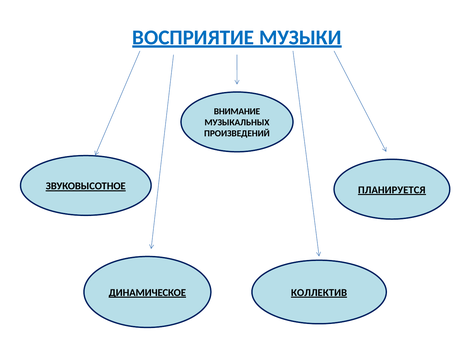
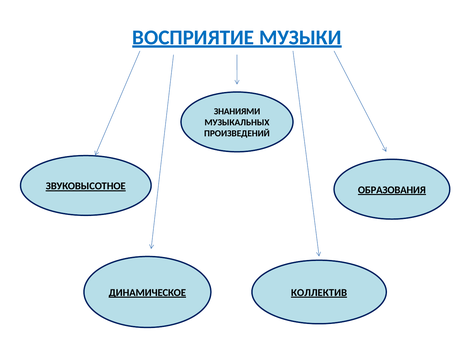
ВНИМАНИЕ: ВНИМАНИЕ -> ЗНАНИЯМИ
ПЛАНИРУЕТСЯ: ПЛАНИРУЕТСЯ -> ОБРАЗОВАНИЯ
